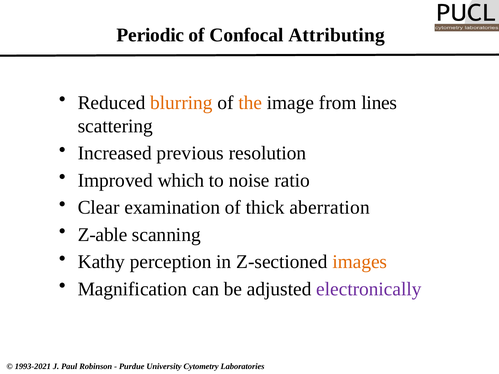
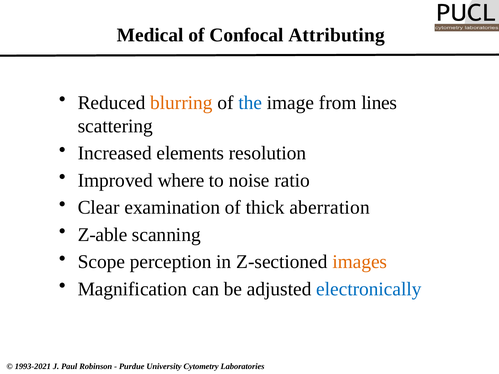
Periodic: Periodic -> Medical
the colour: orange -> blue
previous: previous -> elements
which: which -> where
Kathy: Kathy -> Scope
electronically colour: purple -> blue
